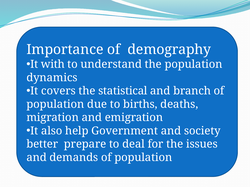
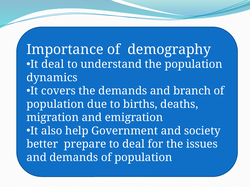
It with: with -> deal
the statistical: statistical -> demands
